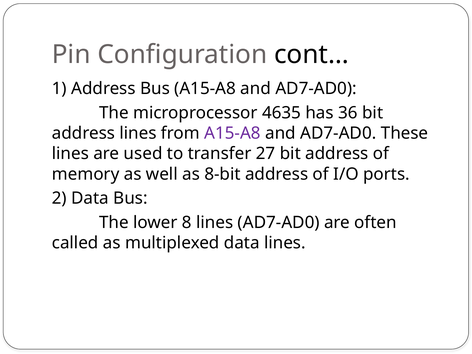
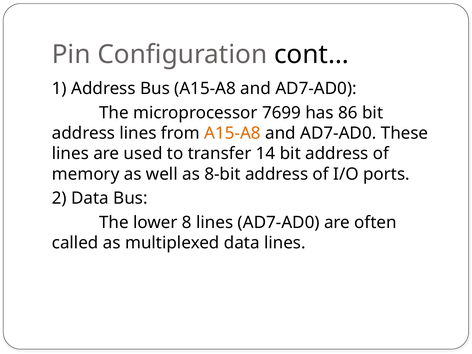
4635: 4635 -> 7699
36: 36 -> 86
A15-A8 at (232, 133) colour: purple -> orange
27: 27 -> 14
